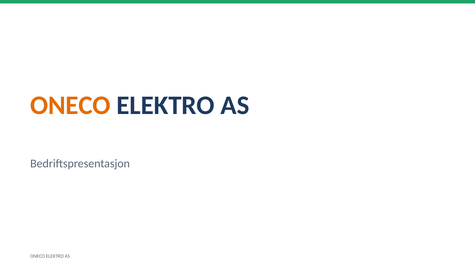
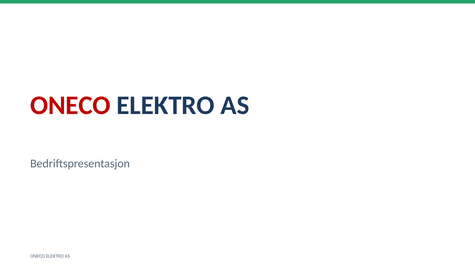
ONECO at (70, 105) colour: orange -> red
